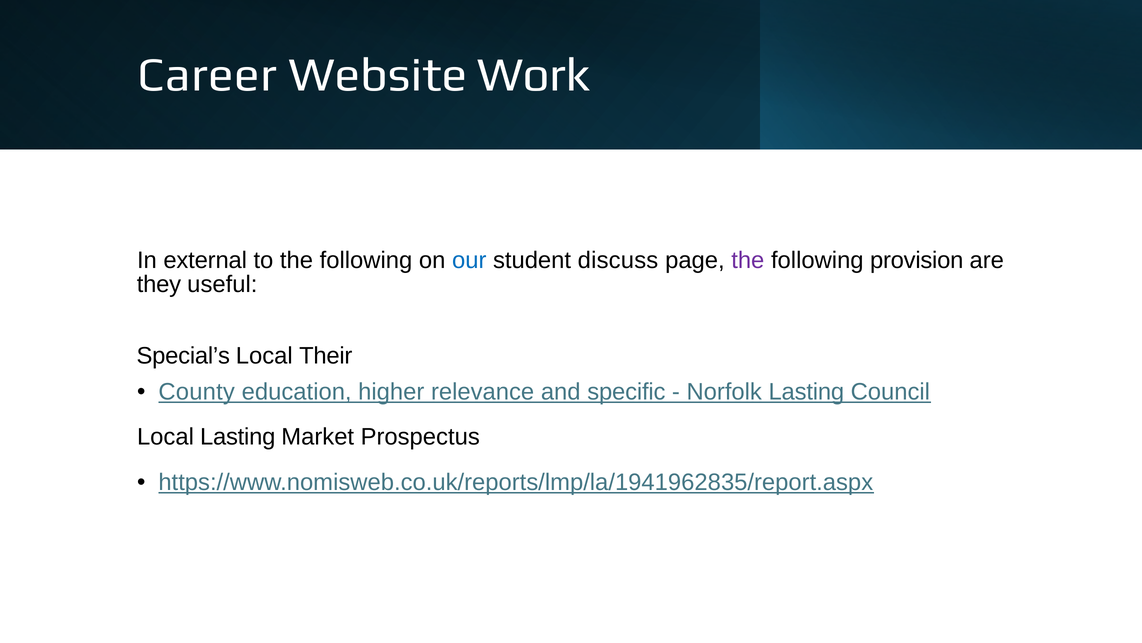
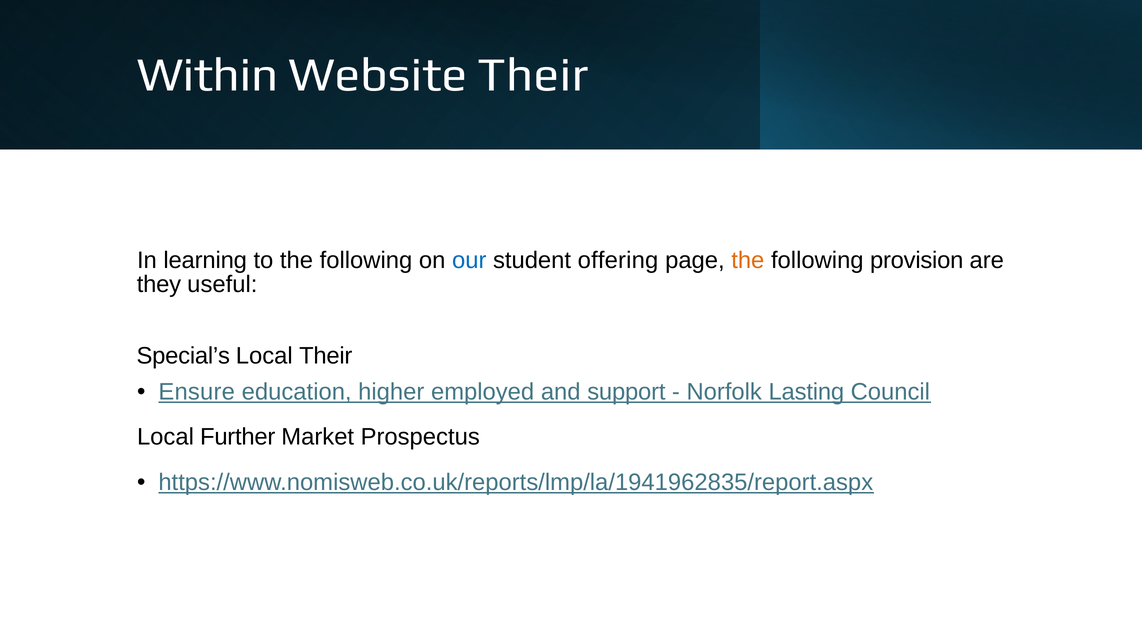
Career: Career -> Within
Website Work: Work -> Their
external: external -> learning
discuss: discuss -> offering
the at (748, 260) colour: purple -> orange
County: County -> Ensure
relevance: relevance -> employed
specific: specific -> support
Local Lasting: Lasting -> Further
